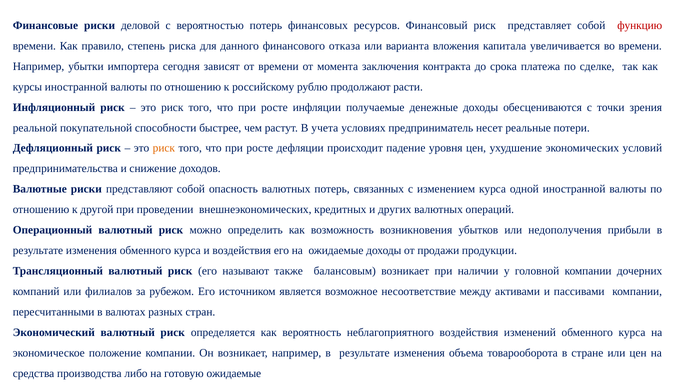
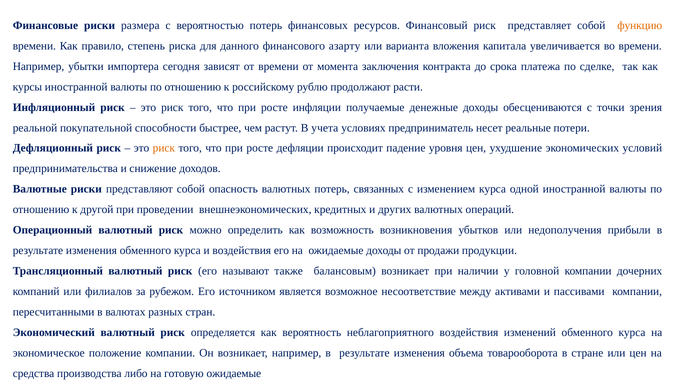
деловой: деловой -> размера
функцию colour: red -> orange
отказа: отказа -> азарту
